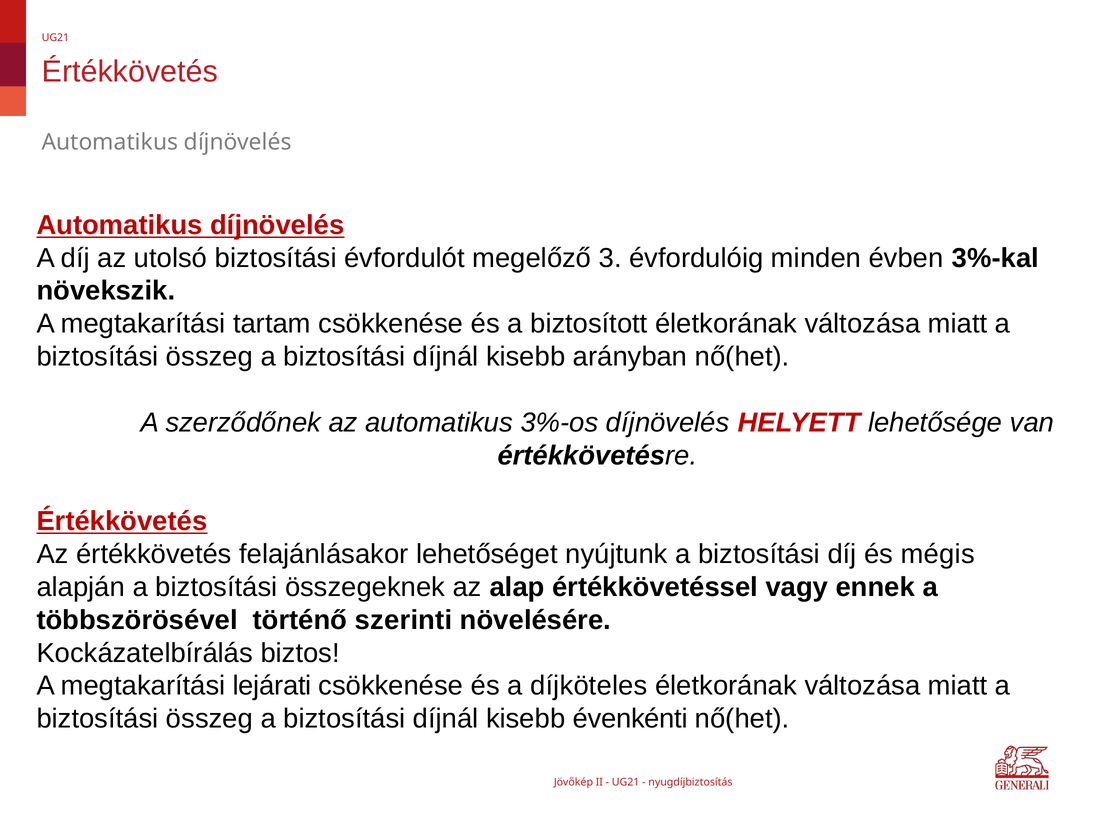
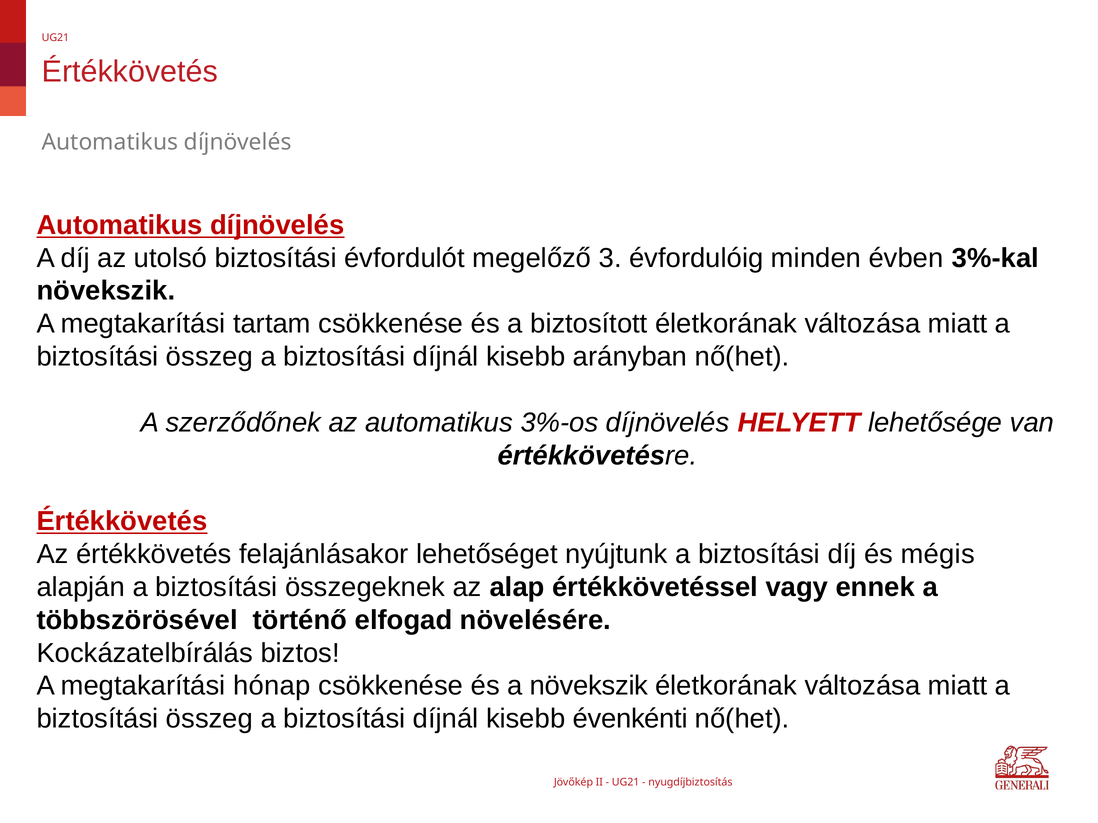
szerinti: szerinti -> elfogad
lejárati: lejárati -> hónap
a díjköteles: díjköteles -> növekszik
